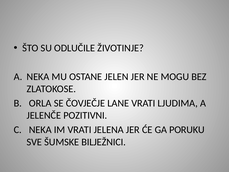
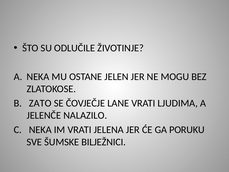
ORLA: ORLA -> ZATO
POZITIVNI: POZITIVNI -> NALAZILO
